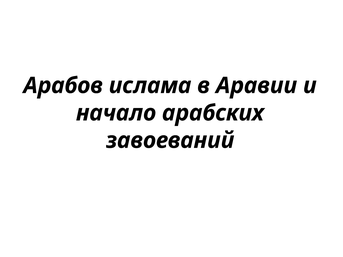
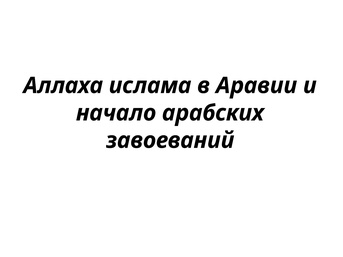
Арабов: Арабов -> Аллаха
